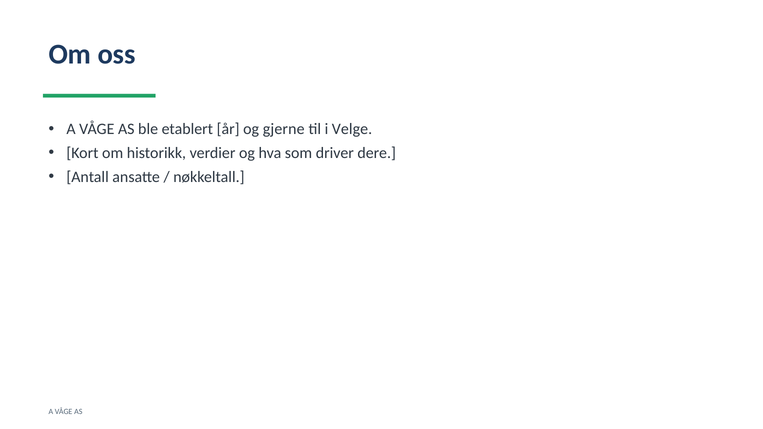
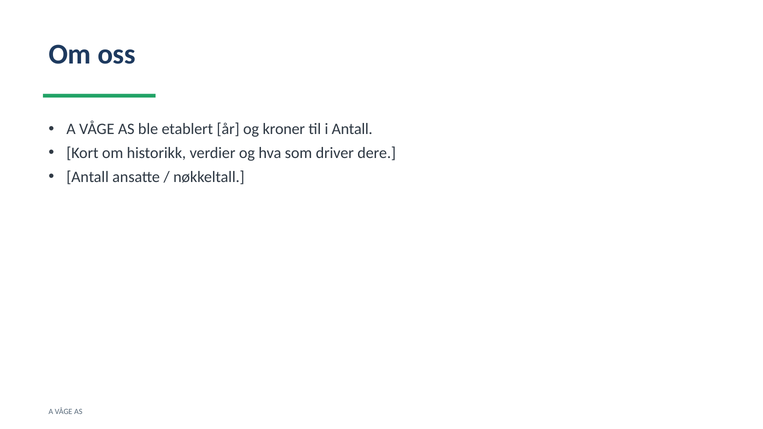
gjerne: gjerne -> kroner
i Velge: Velge -> Antall
